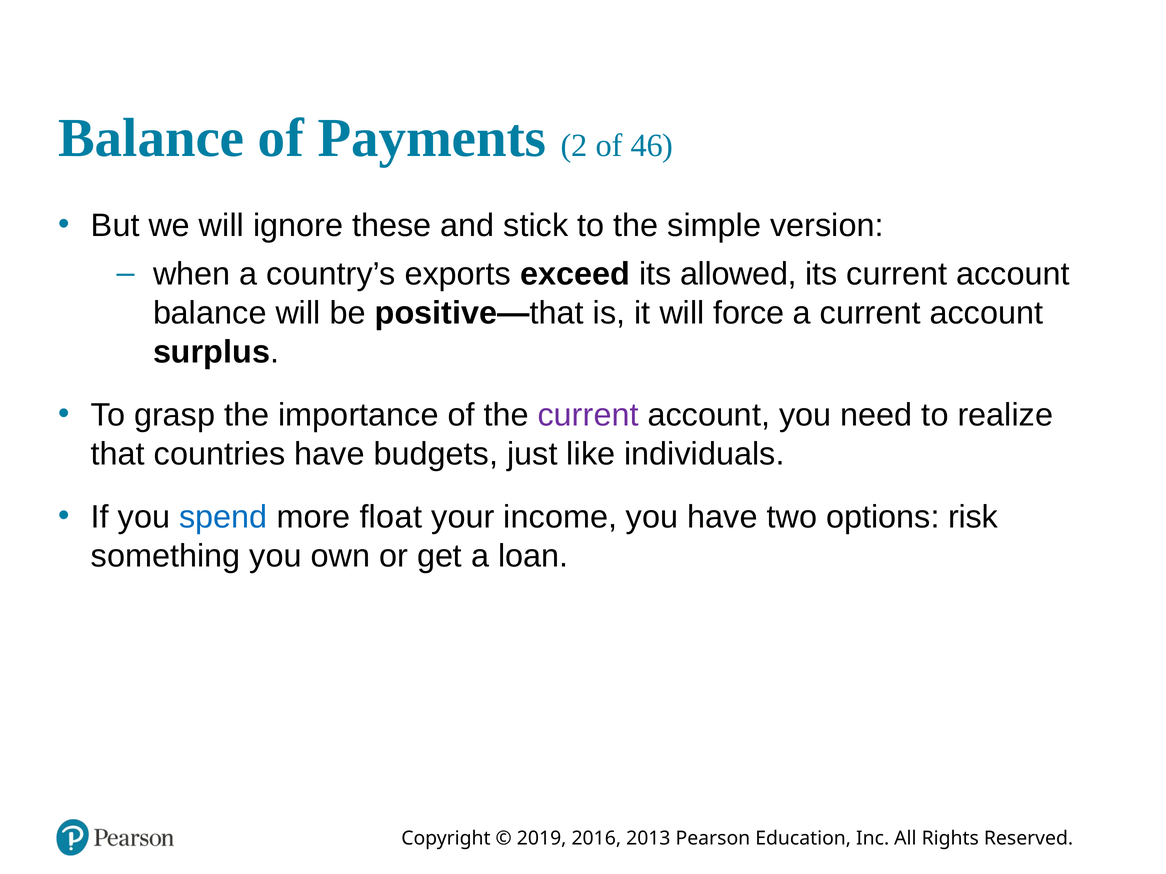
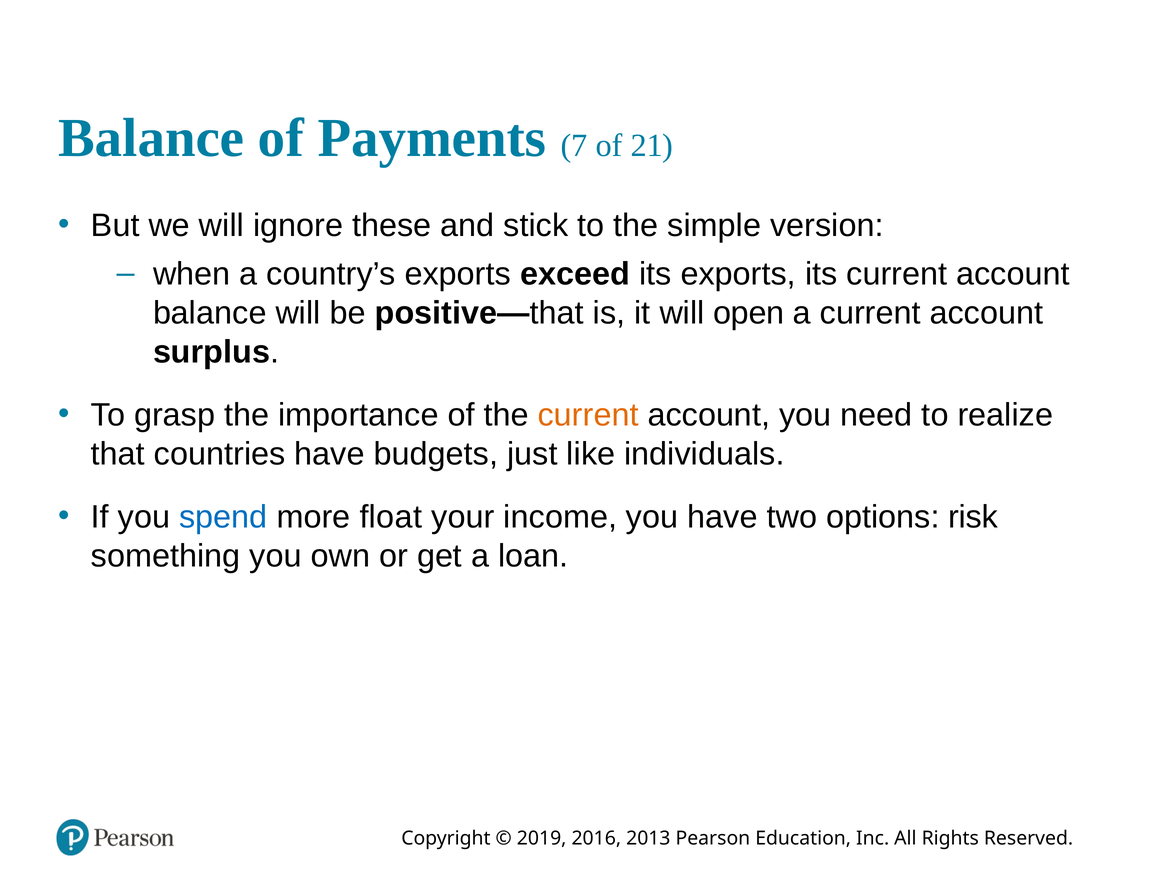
2: 2 -> 7
46: 46 -> 21
its allowed: allowed -> exports
force: force -> open
current at (588, 415) colour: purple -> orange
